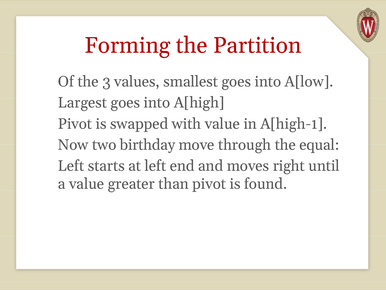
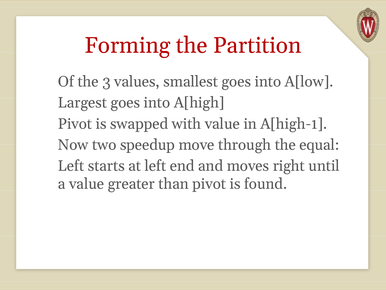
birthday: birthday -> speedup
